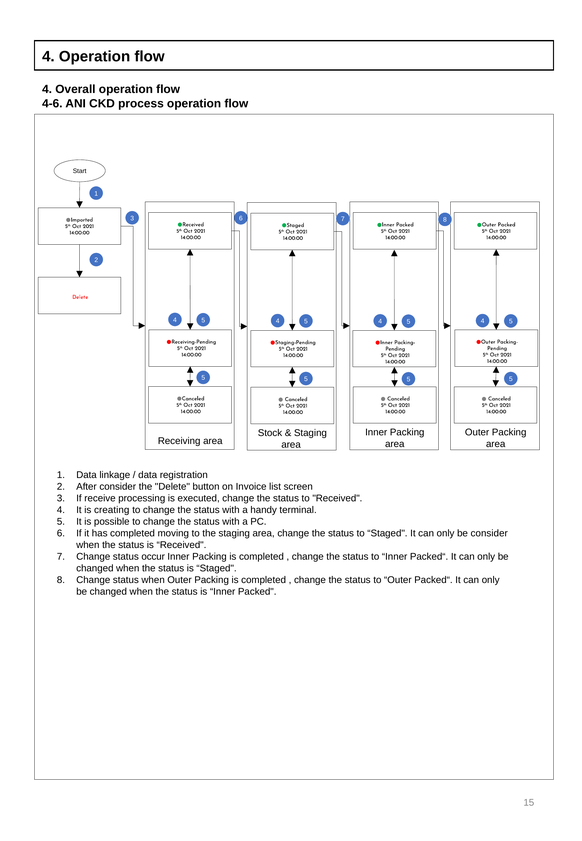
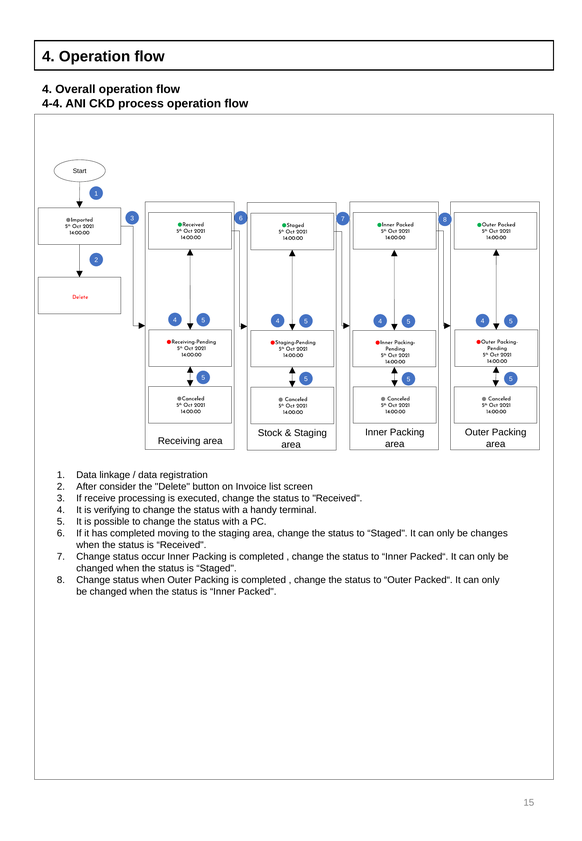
4-6: 4-6 -> 4-4
creating: creating -> verifying
be consider: consider -> changes
